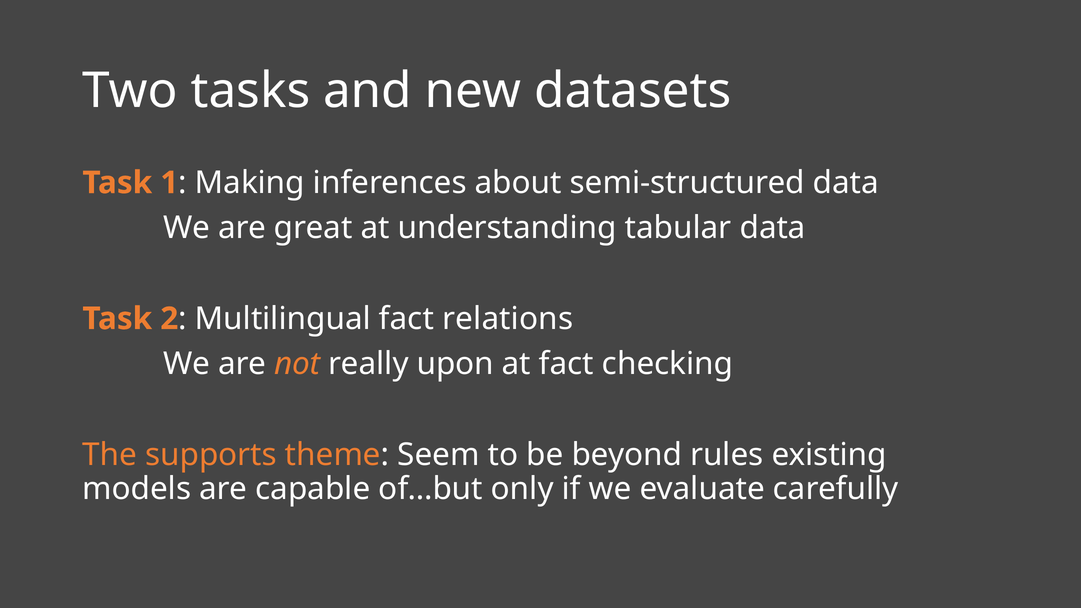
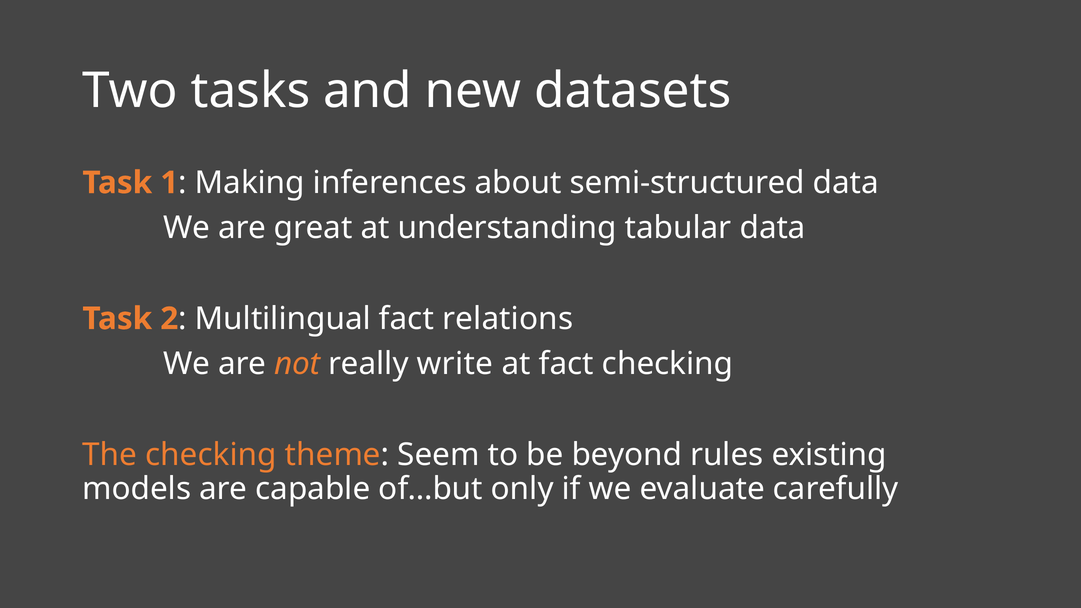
upon: upon -> write
The supports: supports -> checking
